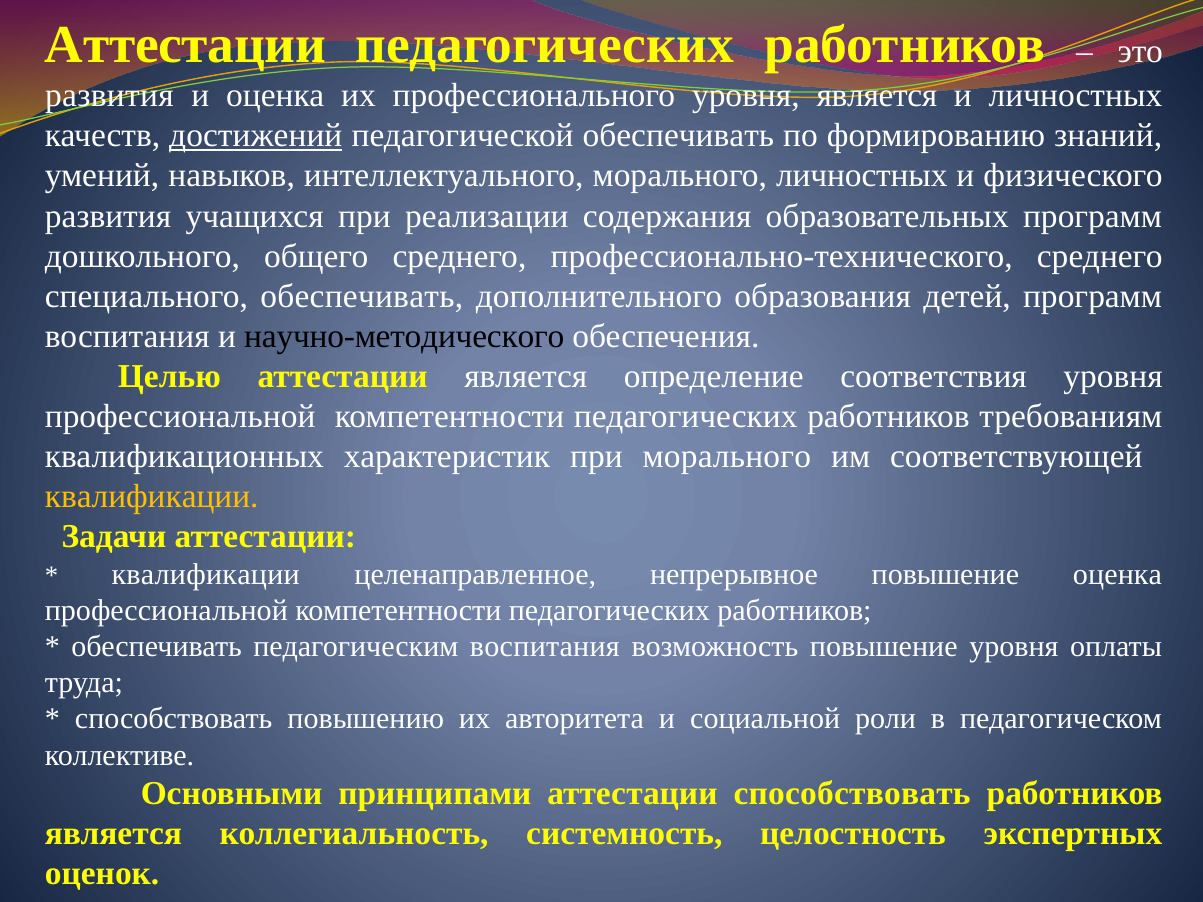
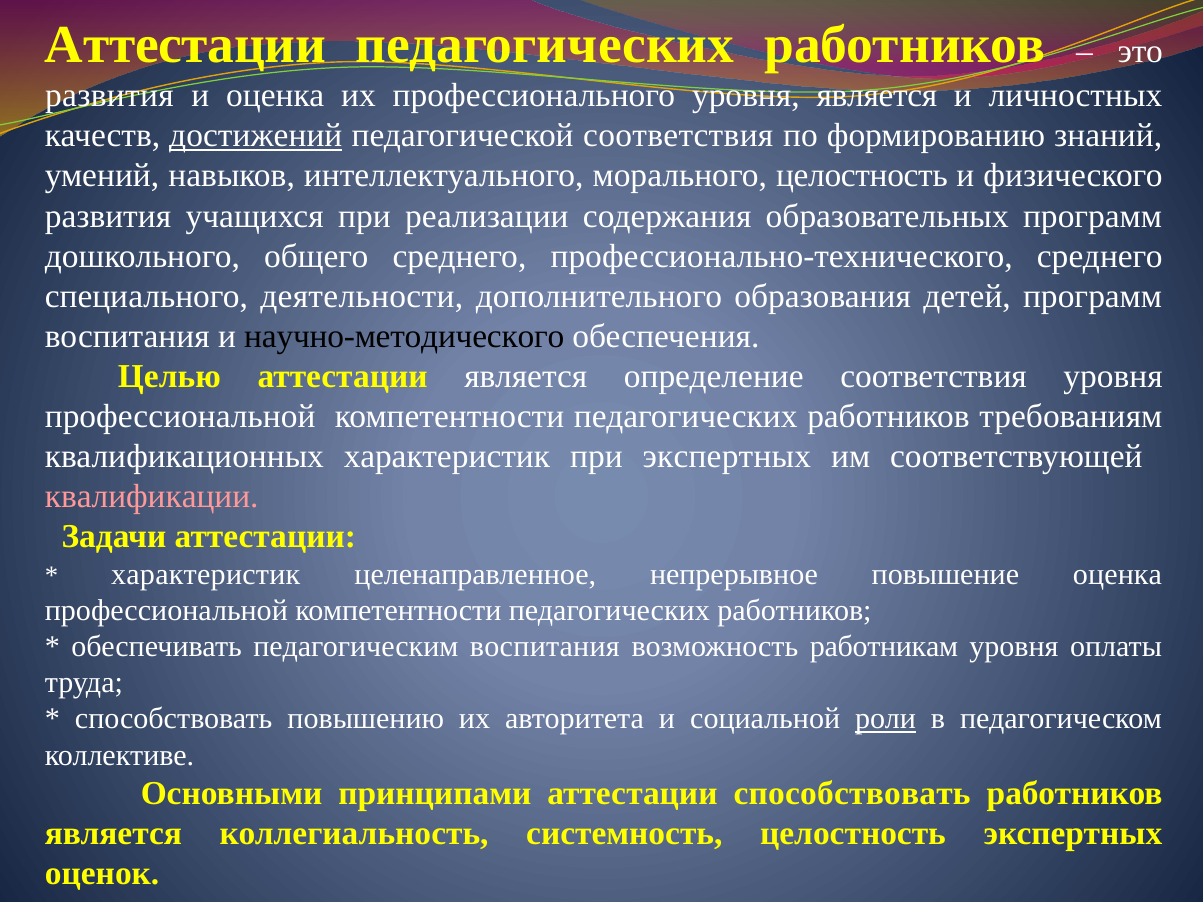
педагогической обеспечивать: обеспечивать -> соответствия
морального личностных: личностных -> целостность
специального обеспечивать: обеспечивать -> деятельности
при морального: морального -> экспертных
квалификации at (152, 497) colour: yellow -> pink
квалификации at (206, 575): квалификации -> характеристик
возможность повышение: повышение -> работникам
роли underline: none -> present
